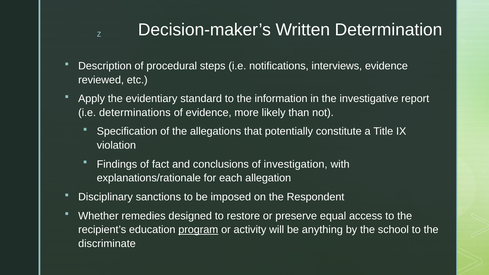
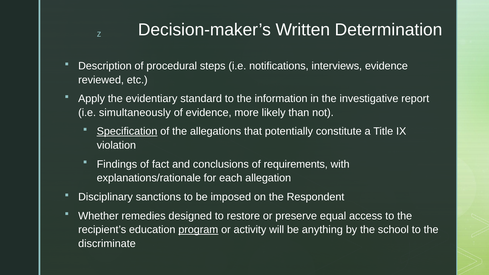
determinations: determinations -> simultaneously
Specification underline: none -> present
investigation: investigation -> requirements
